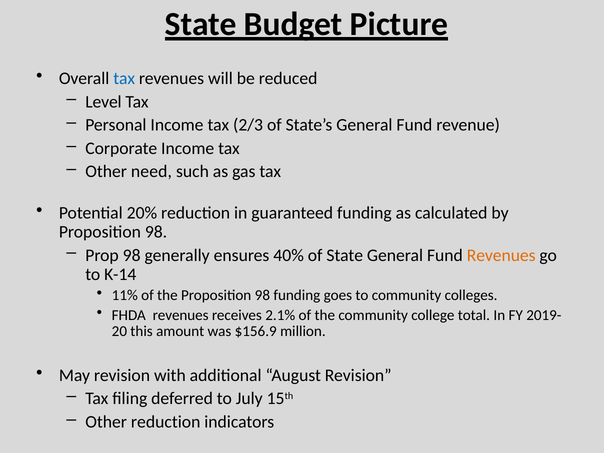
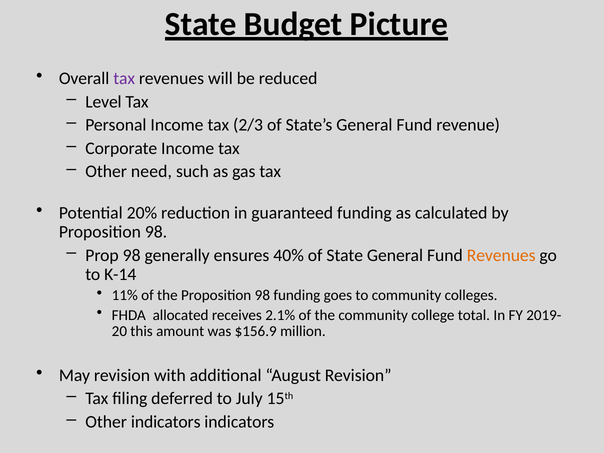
tax at (124, 79) colour: blue -> purple
FHDA revenues: revenues -> allocated
Other reduction: reduction -> indicators
